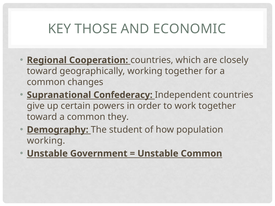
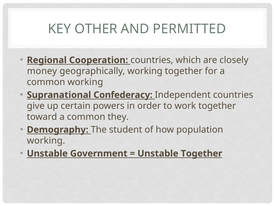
THOSE: THOSE -> OTHER
ECONOMIC: ECONOMIC -> PERMITTED
toward at (42, 71): toward -> money
common changes: changes -> working
Unstable Common: Common -> Together
